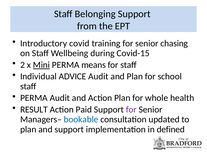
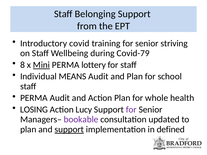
chasing: chasing -> striving
Covid-15: Covid-15 -> Covid-79
2: 2 -> 8
means: means -> lottery
ADVICE: ADVICE -> MEANS
RESULT: RESULT -> LOSING
Paid: Paid -> Lucy
bookable colour: blue -> purple
support at (69, 130) underline: none -> present
